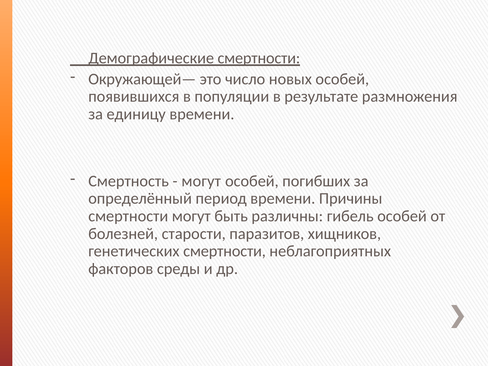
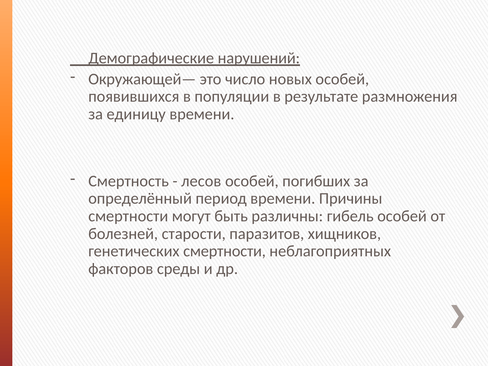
Демографические смертности: смертности -> нарушений
могут at (201, 181): могут -> лесов
